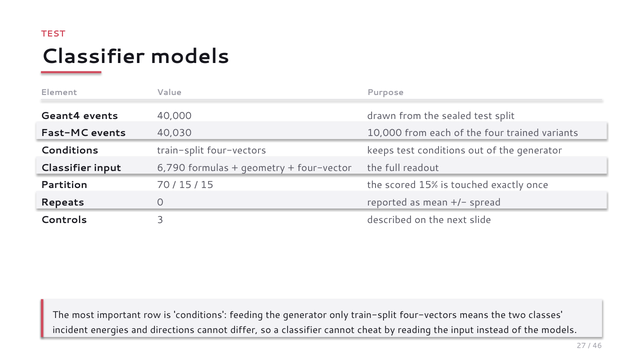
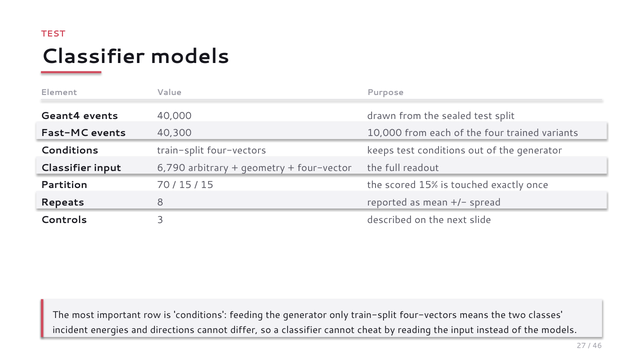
40,030: 40,030 -> 40,300
formulas: formulas -> arbitrary
0: 0 -> 8
